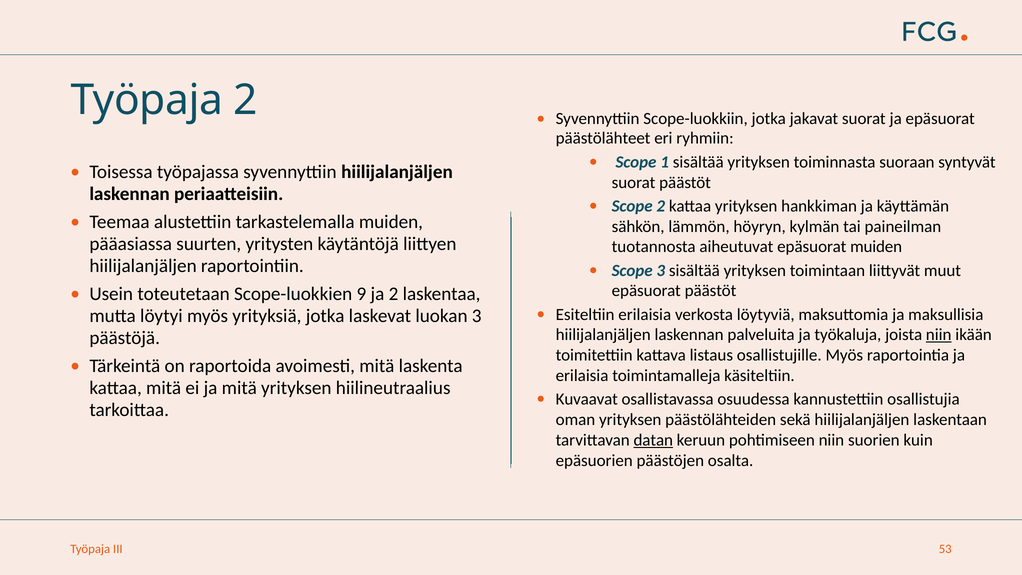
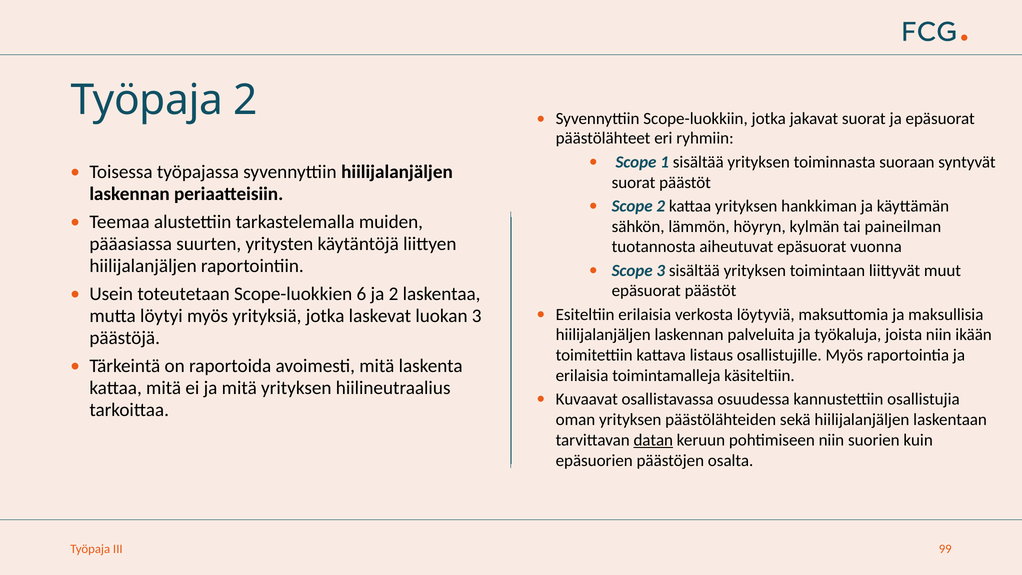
epäsuorat muiden: muiden -> vuonna
9: 9 -> 6
niin at (939, 335) underline: present -> none
53: 53 -> 99
